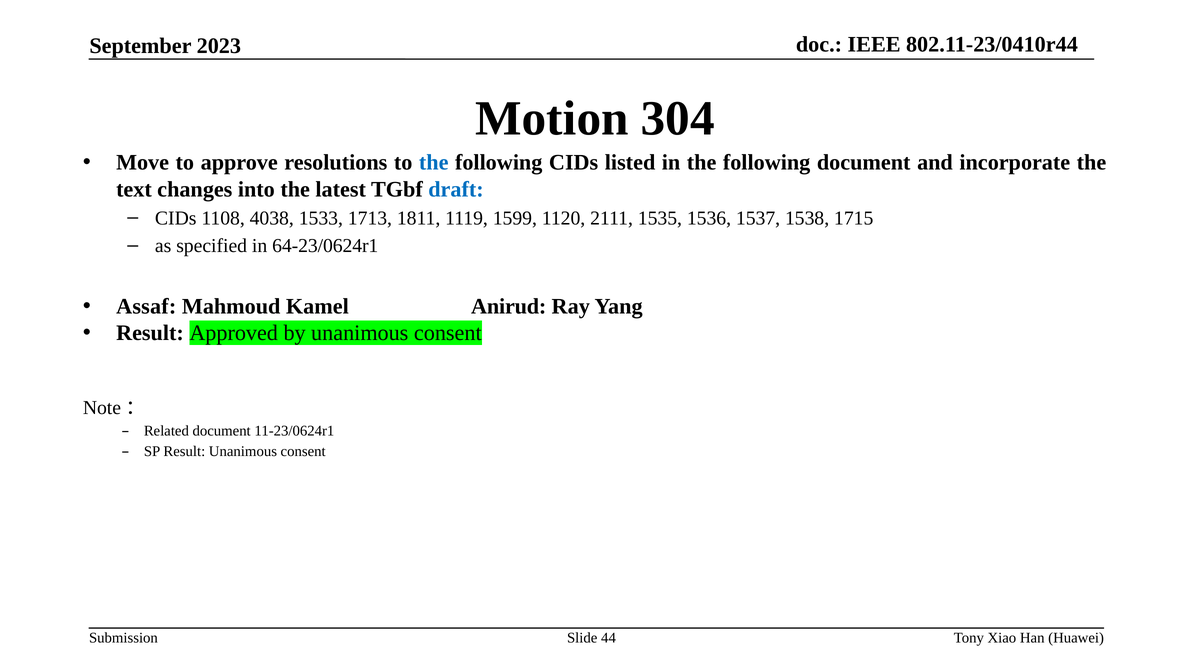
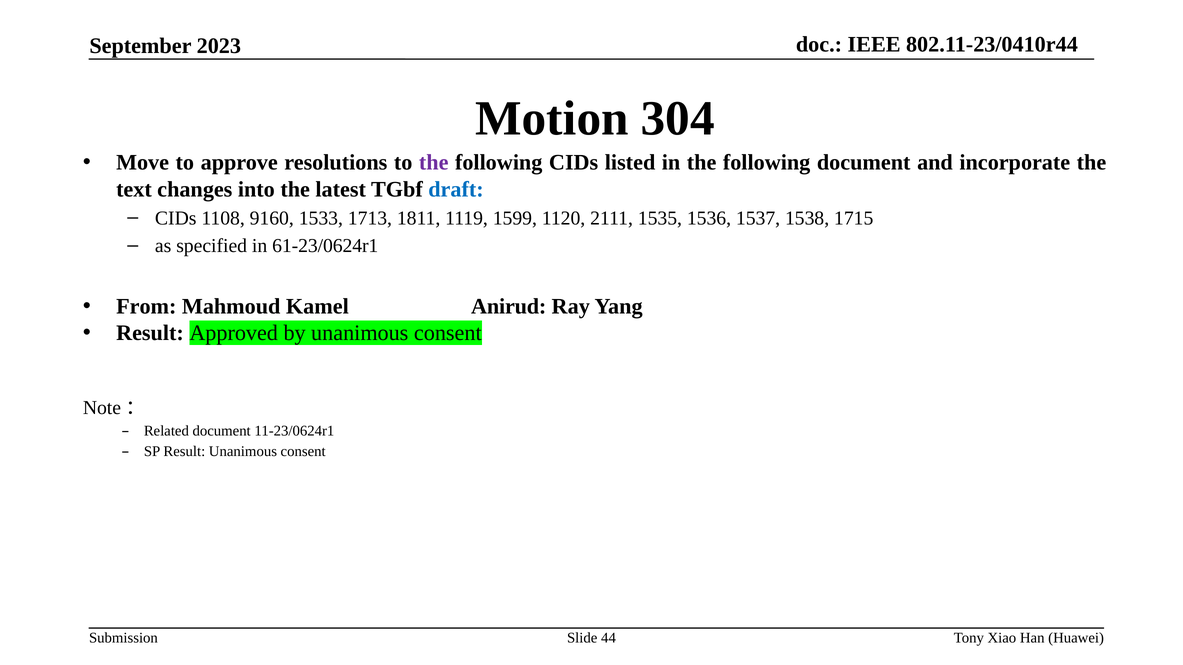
the at (434, 163) colour: blue -> purple
4038: 4038 -> 9160
64-23/0624r1: 64-23/0624r1 -> 61-23/0624r1
Assaf: Assaf -> From
